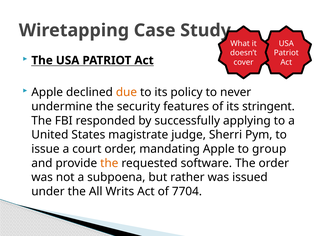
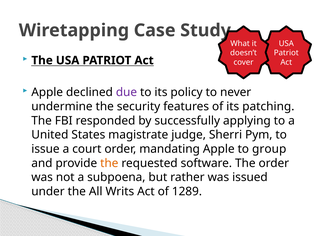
due colour: orange -> purple
stringent: stringent -> patching
7704: 7704 -> 1289
